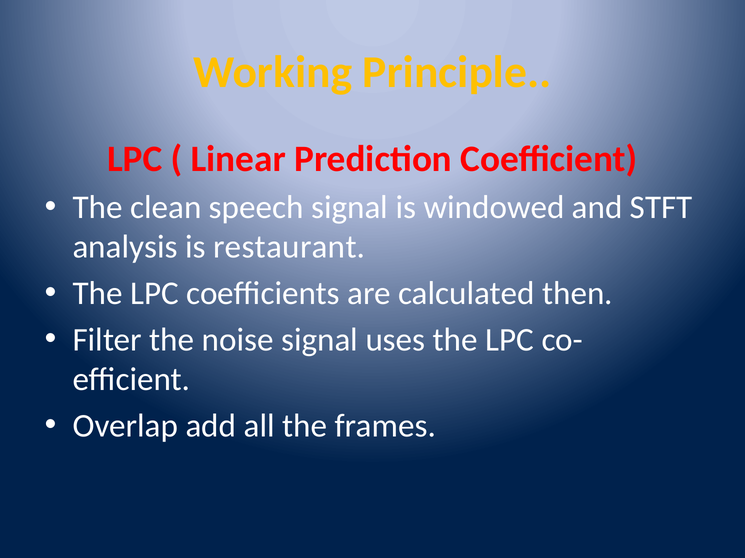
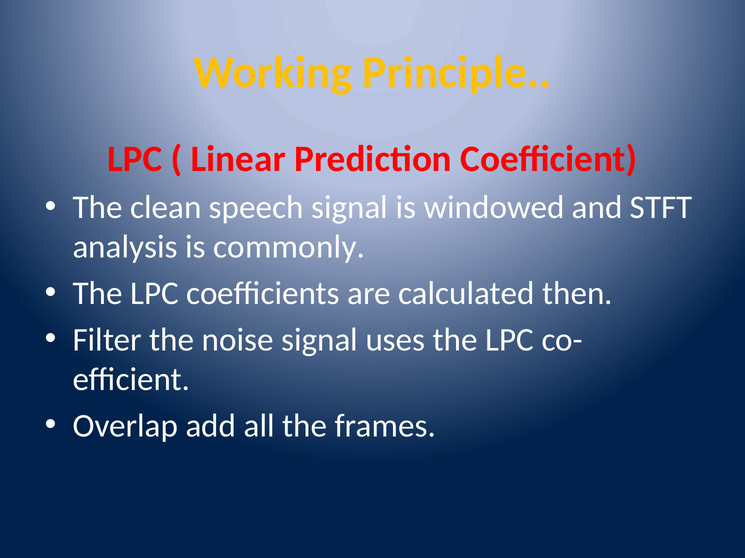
restaurant: restaurant -> commonly
